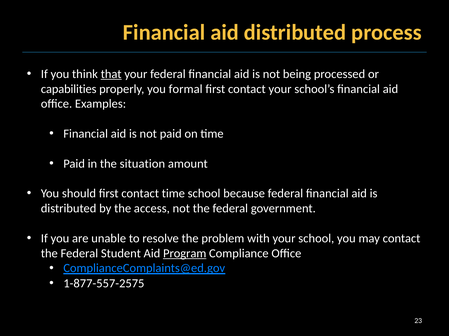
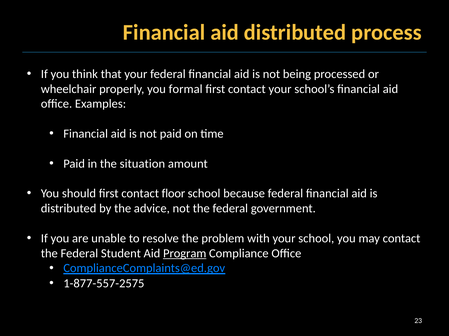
that underline: present -> none
capabilities: capabilities -> wheelchair
contact time: time -> floor
access: access -> advice
